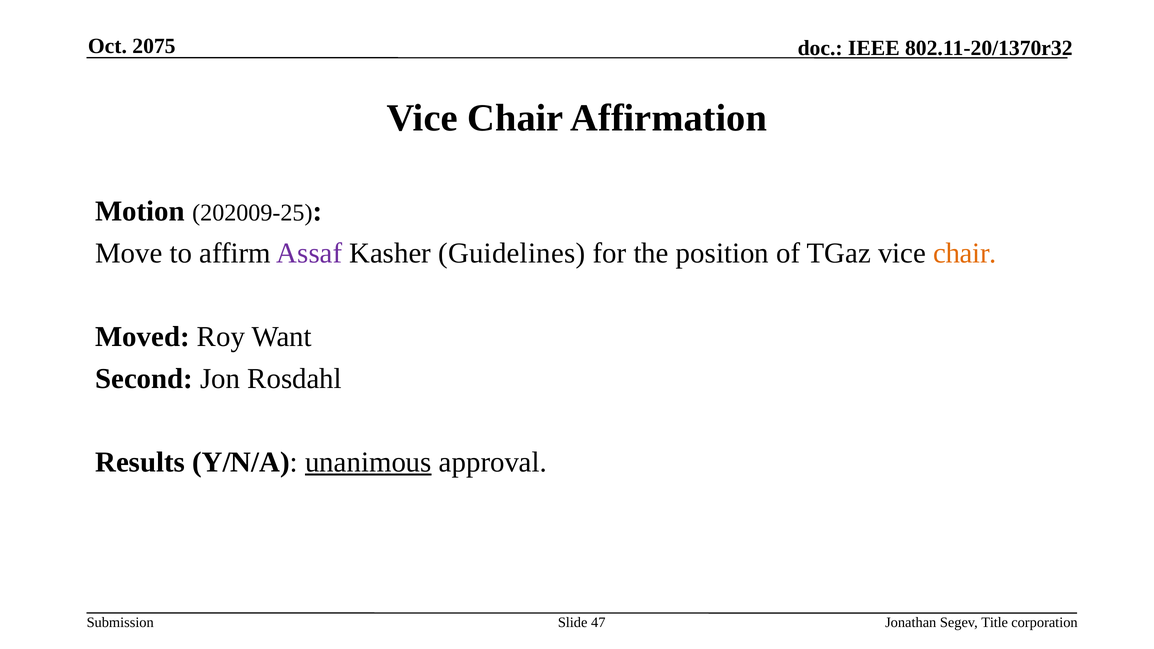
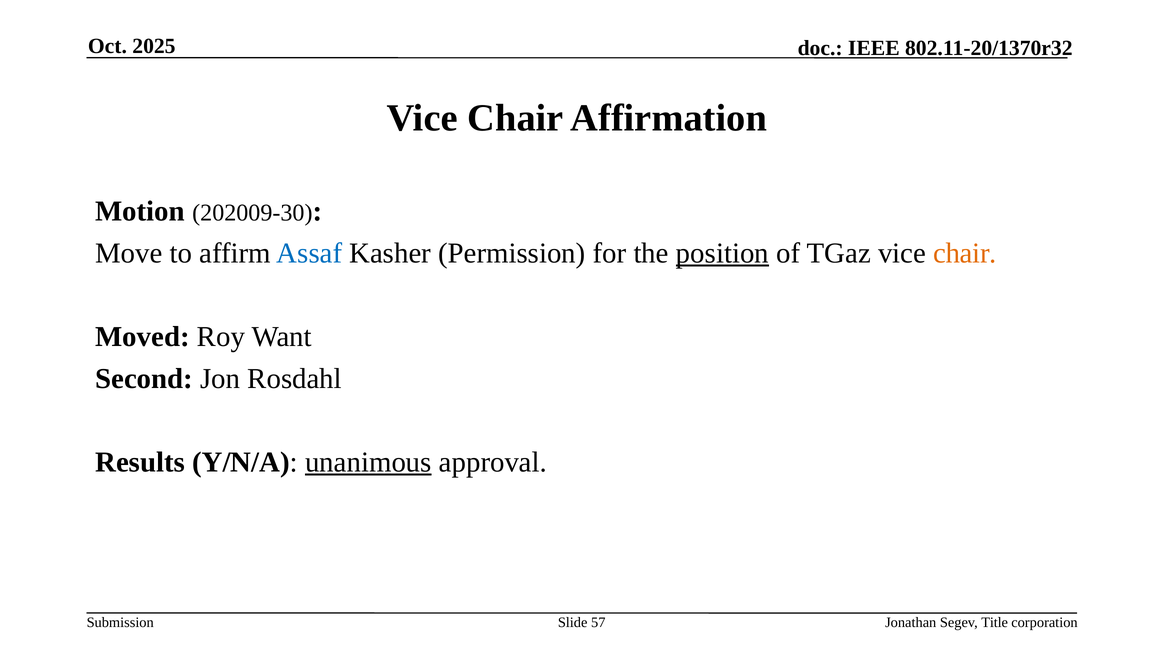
2075: 2075 -> 2025
202009-25: 202009-25 -> 202009-30
Assaf colour: purple -> blue
Guidelines: Guidelines -> Permission
position underline: none -> present
47: 47 -> 57
